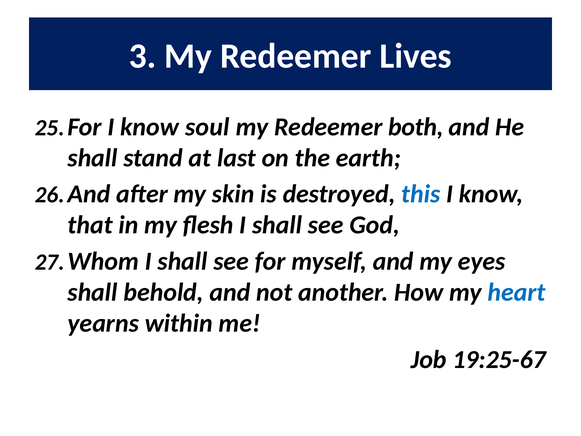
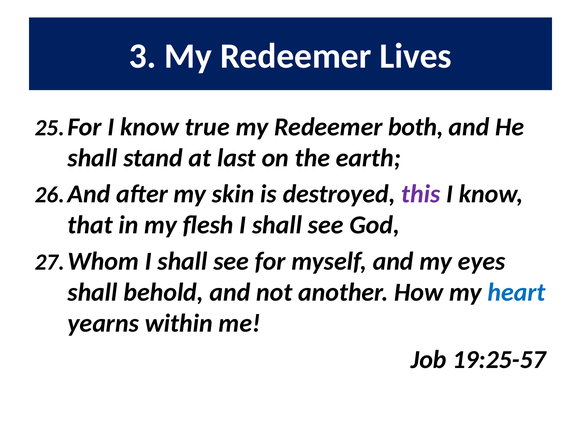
soul: soul -> true
this colour: blue -> purple
19:25-67: 19:25-67 -> 19:25-57
